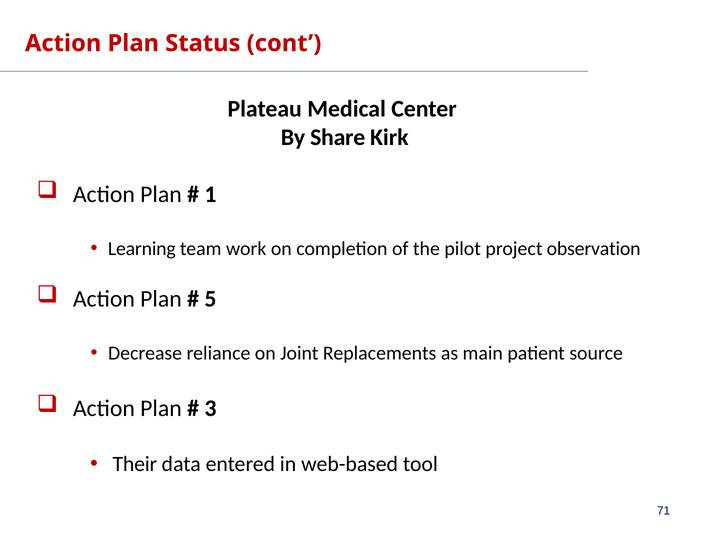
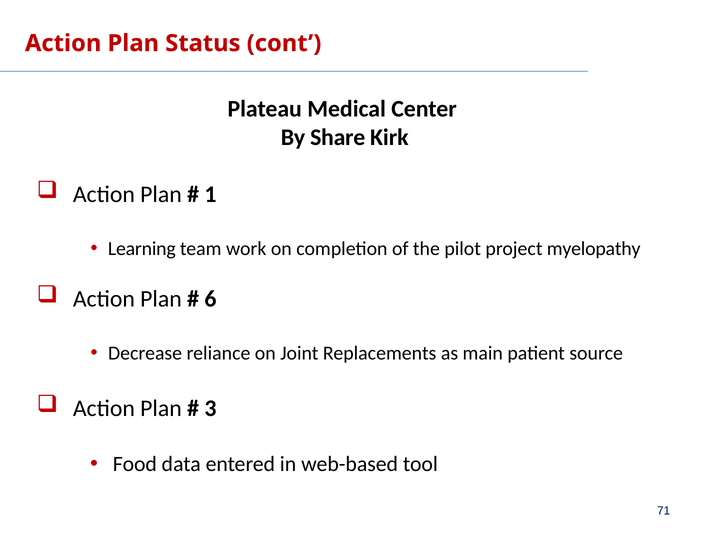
observation: observation -> myelopathy
5: 5 -> 6
Their: Their -> Food
